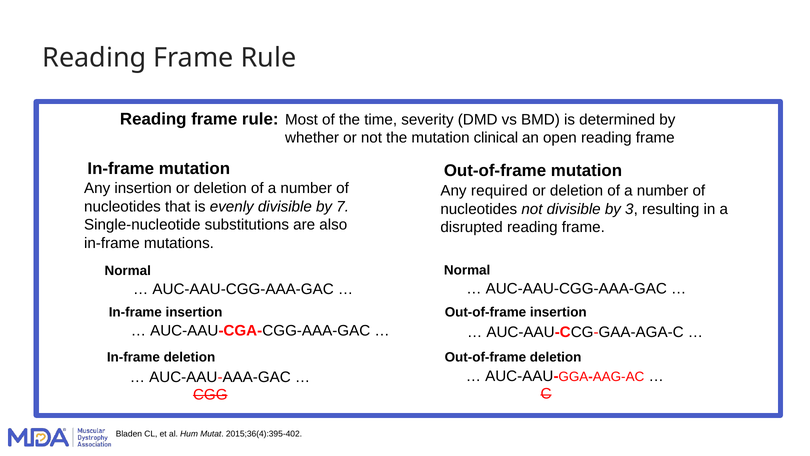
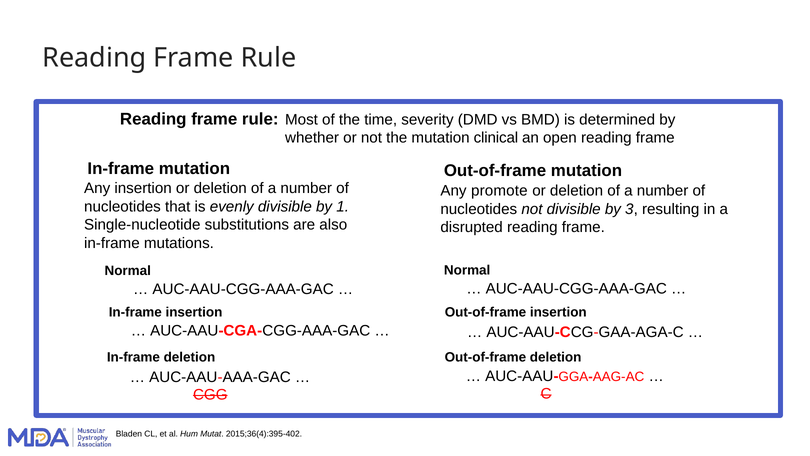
required: required -> promote
7: 7 -> 1
